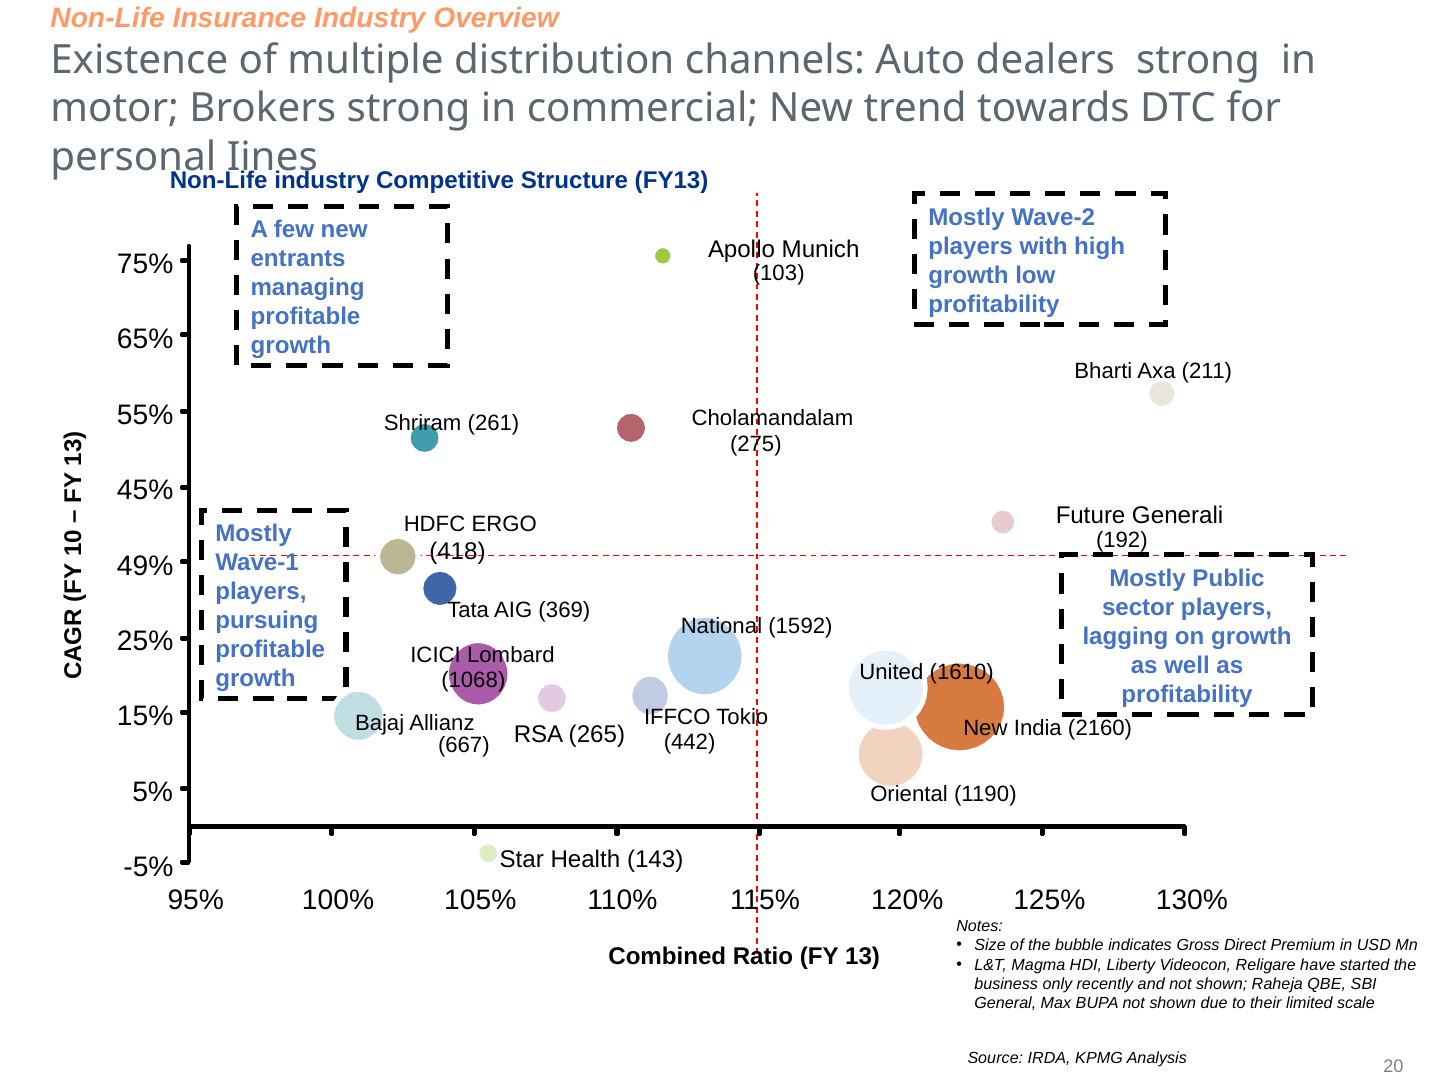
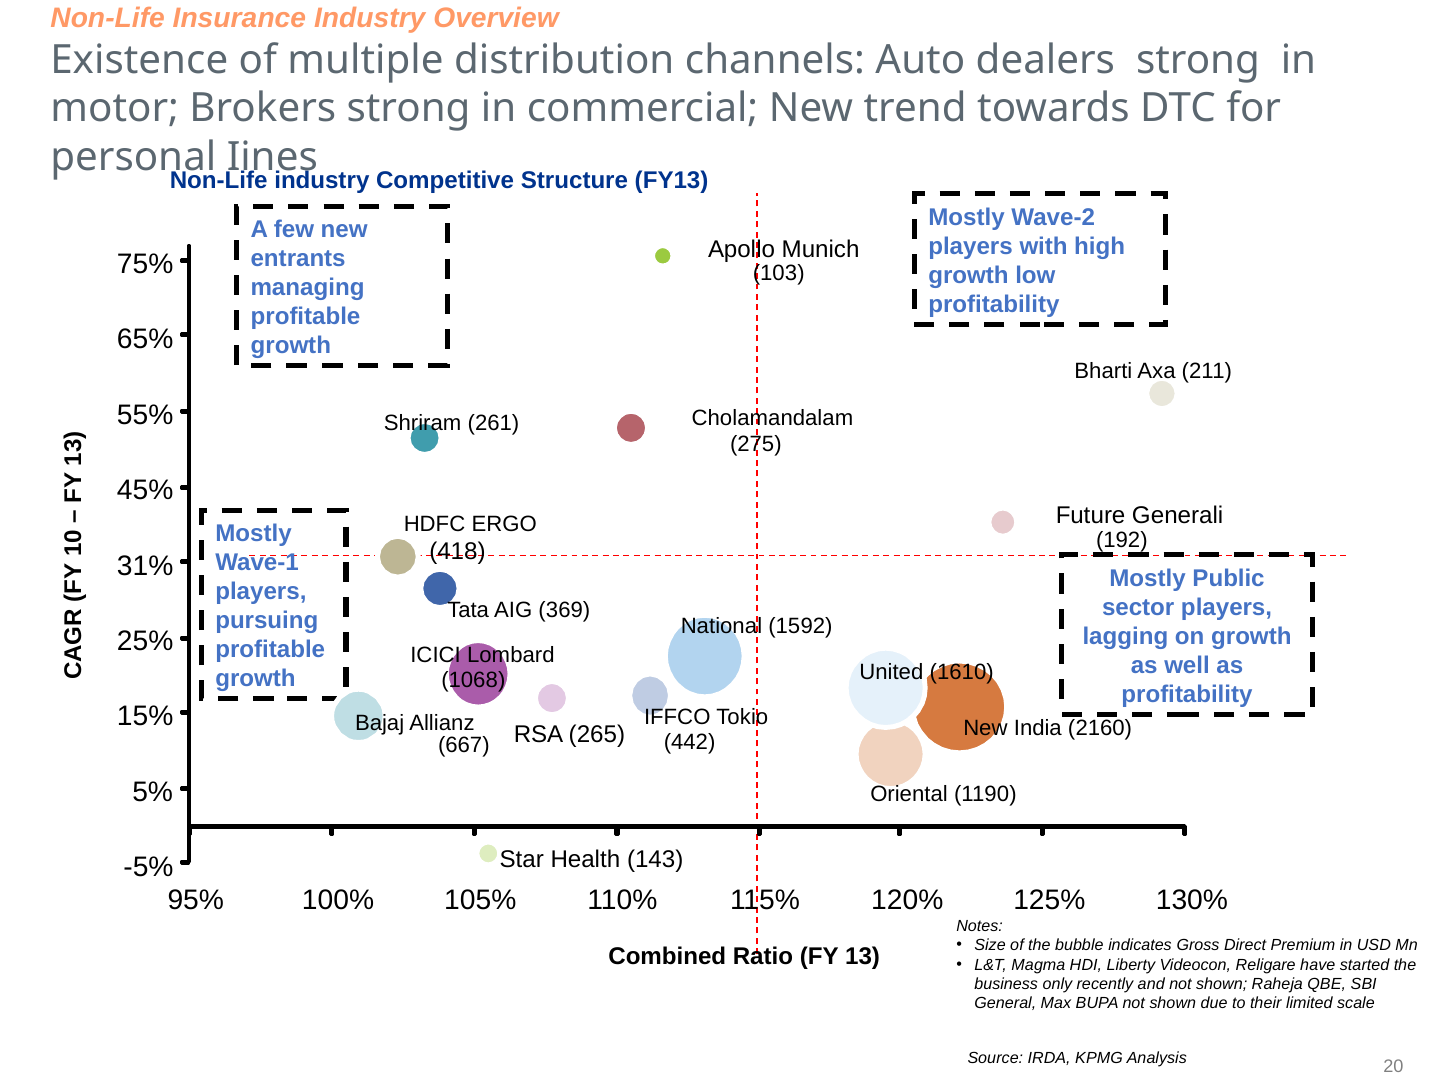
49%: 49% -> 31%
